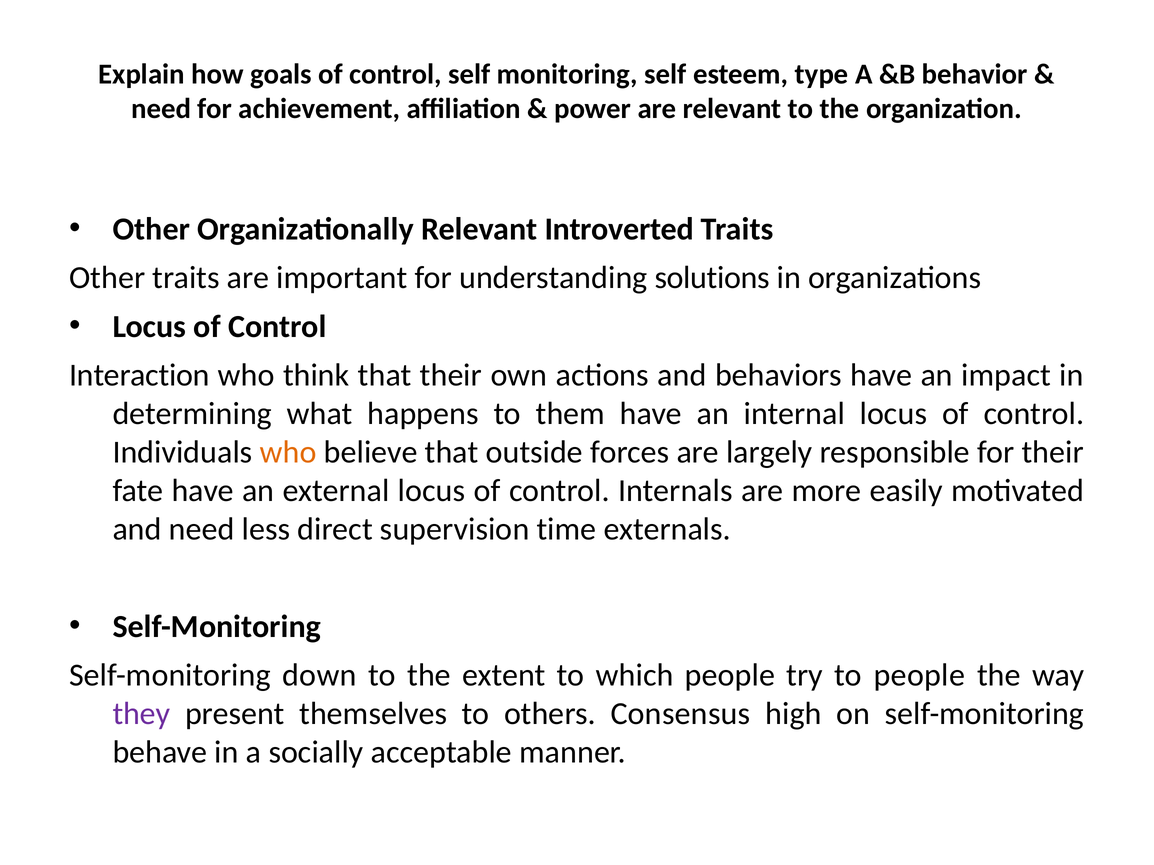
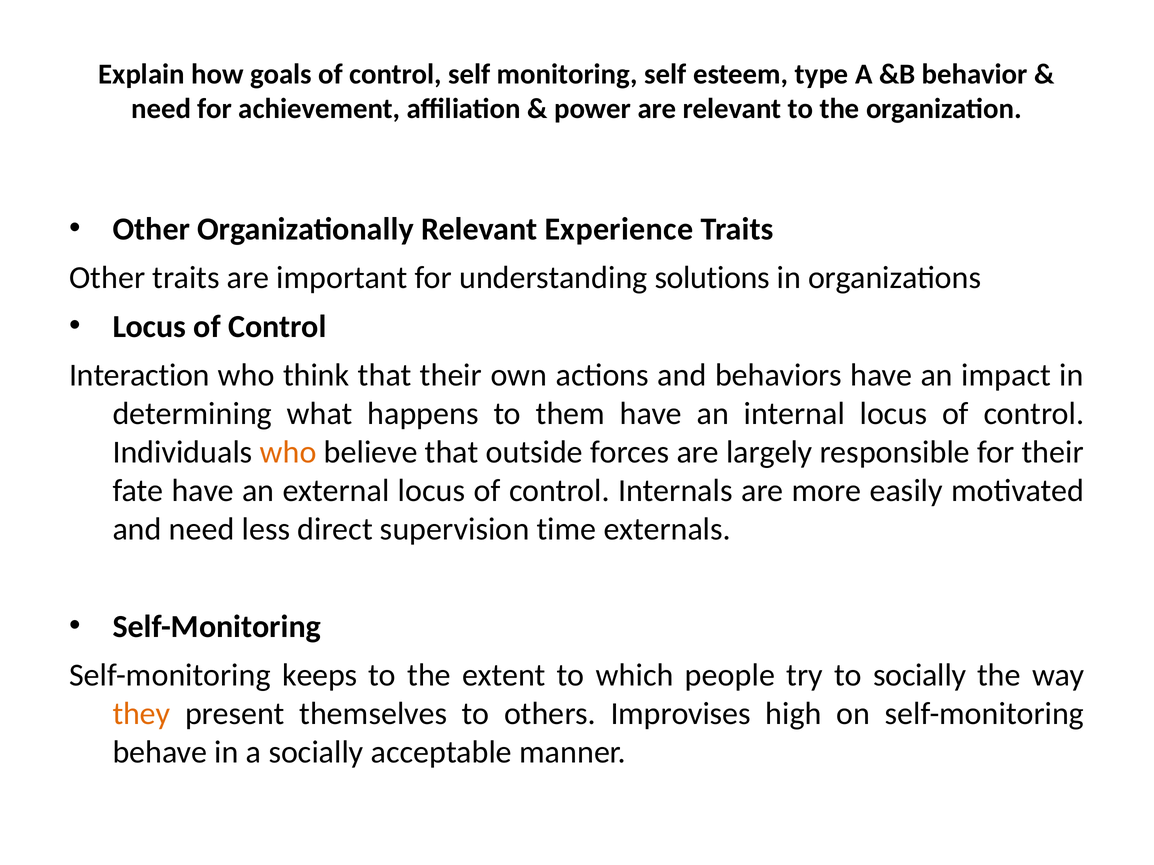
Introverted: Introverted -> Experience
down: down -> keeps
to people: people -> socially
they colour: purple -> orange
Consensus: Consensus -> Improvises
